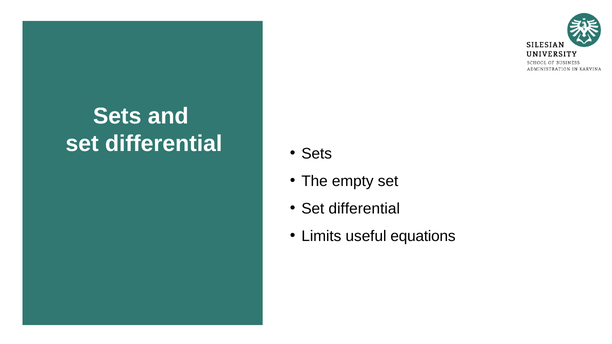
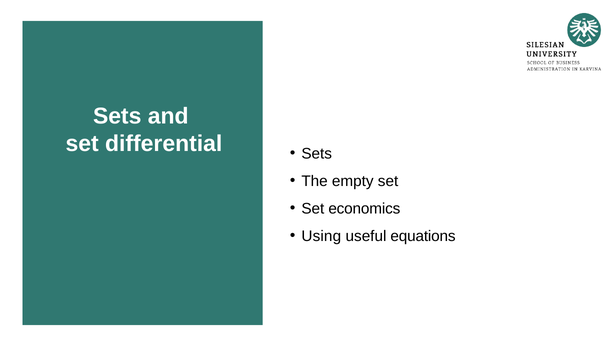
differential at (364, 209): differential -> economics
Limits: Limits -> Using
